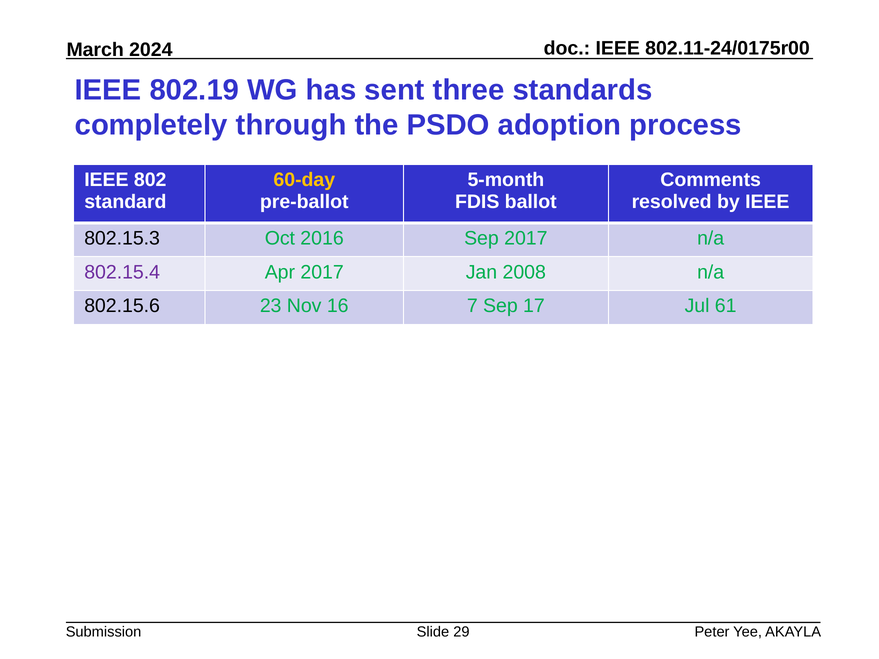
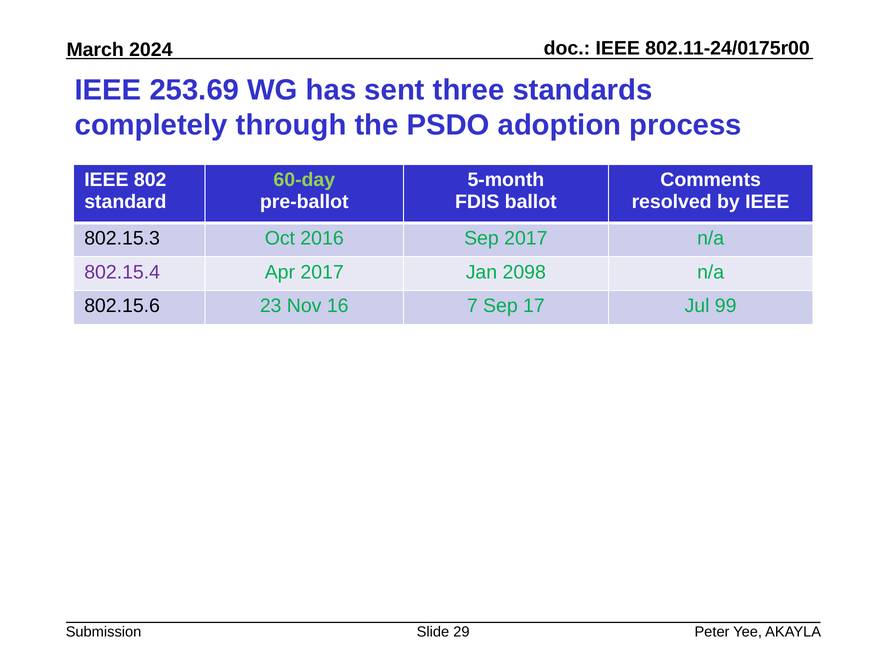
802.19: 802.19 -> 253.69
60-day colour: yellow -> light green
2008: 2008 -> 2098
61: 61 -> 99
